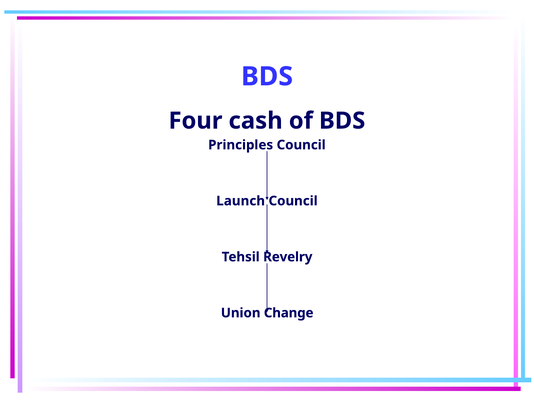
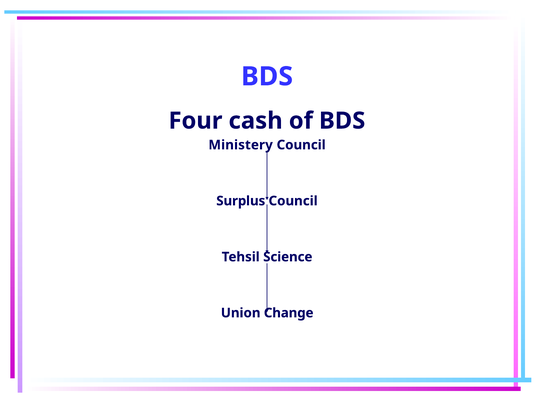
Principles: Principles -> Ministery
Launch: Launch -> Surplus
Revelry: Revelry -> Science
